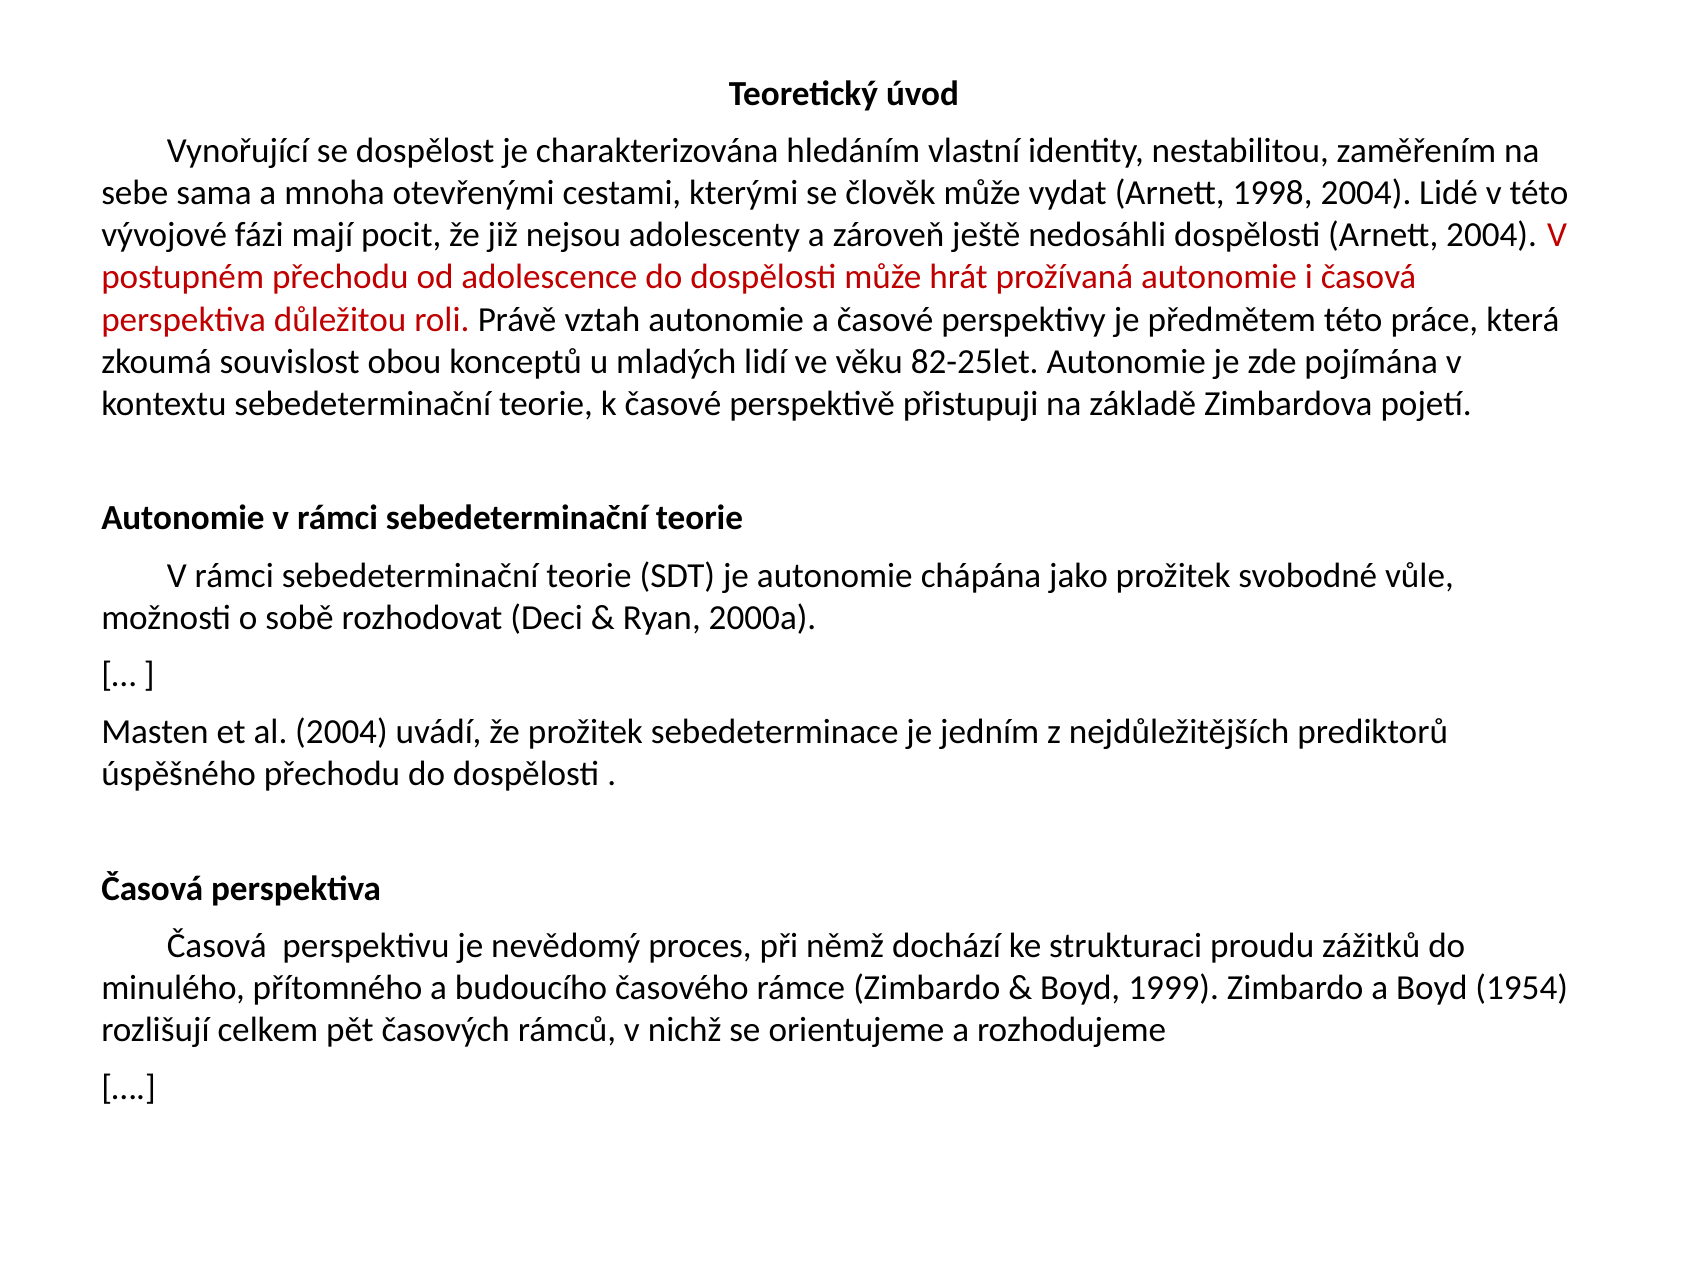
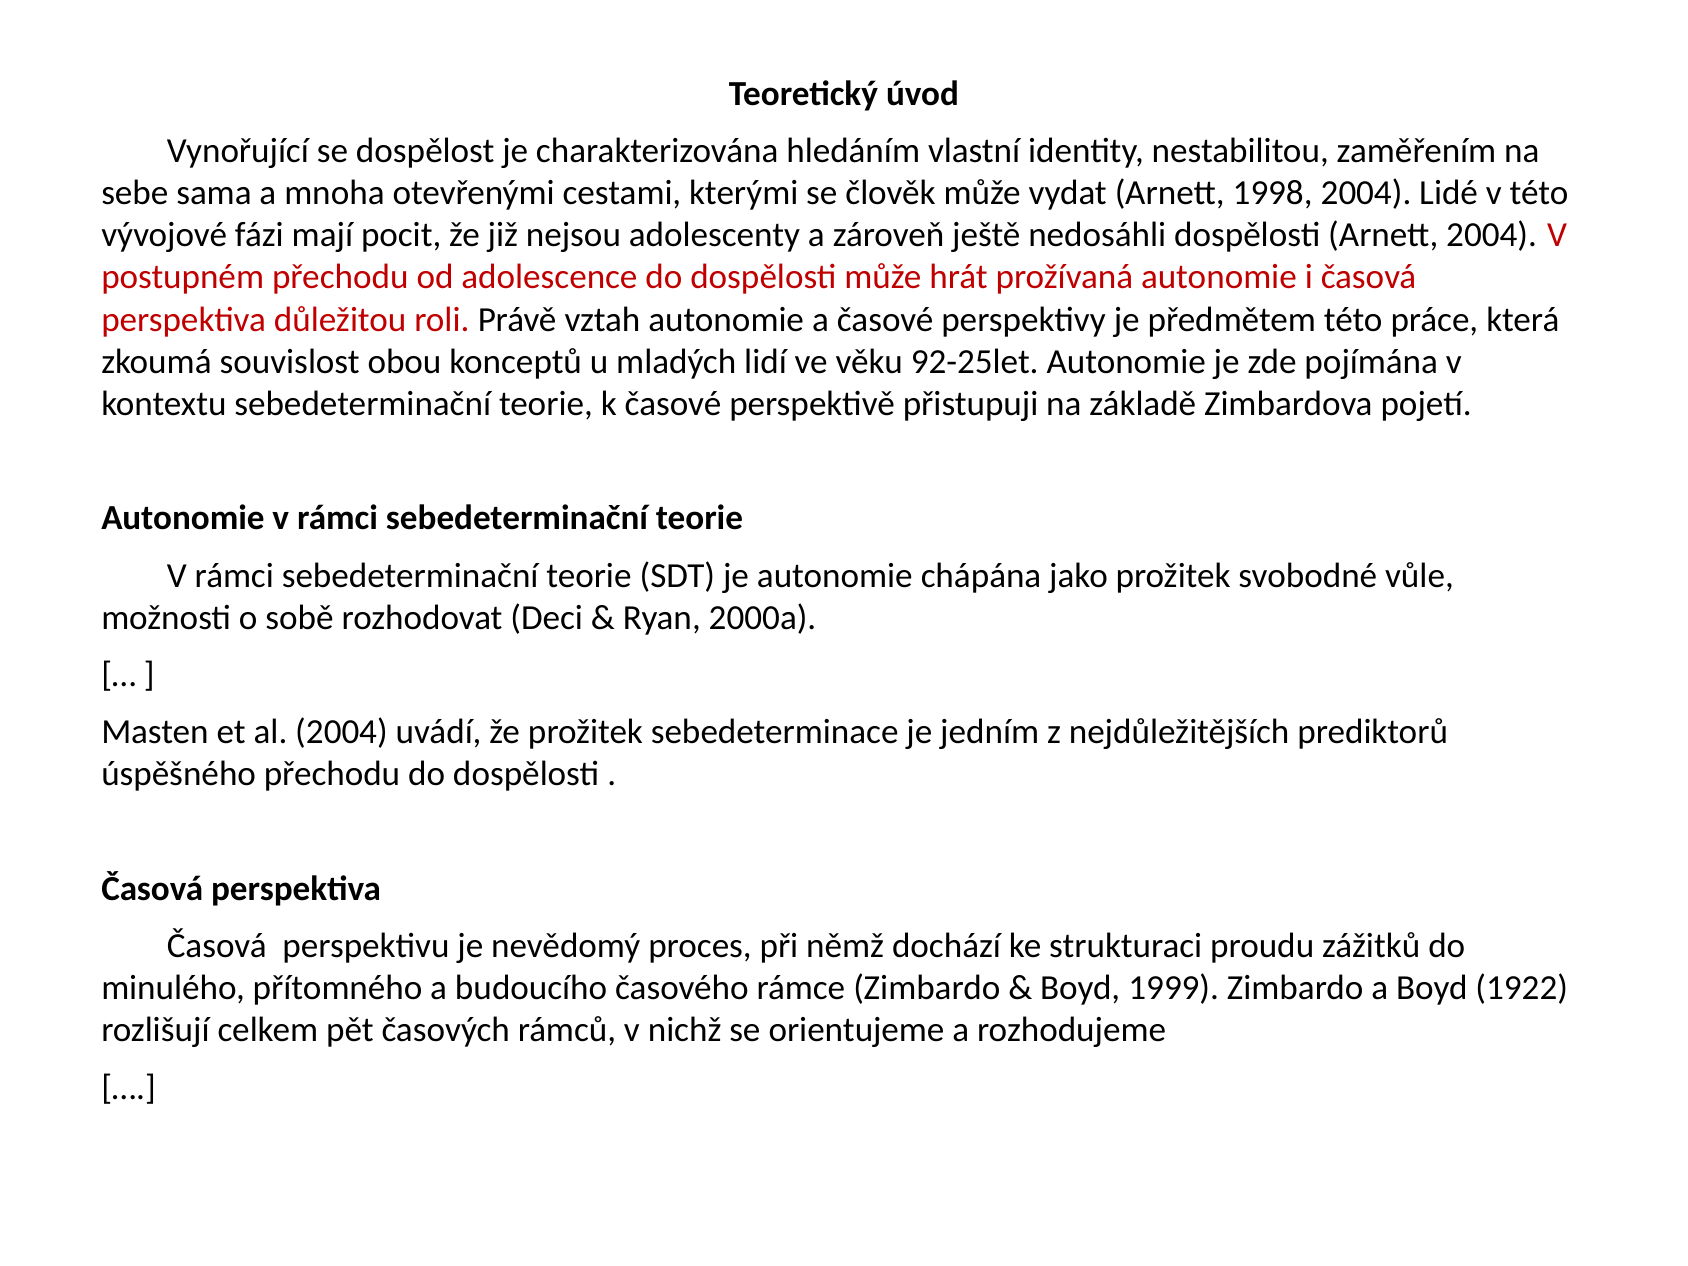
82-25let: 82-25let -> 92-25let
1954: 1954 -> 1922
